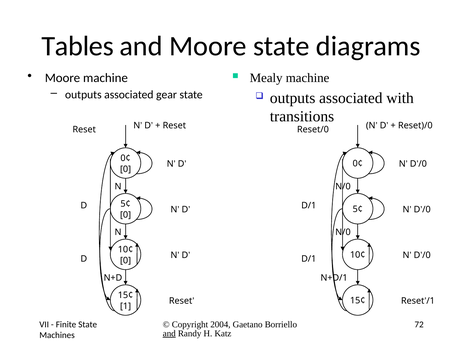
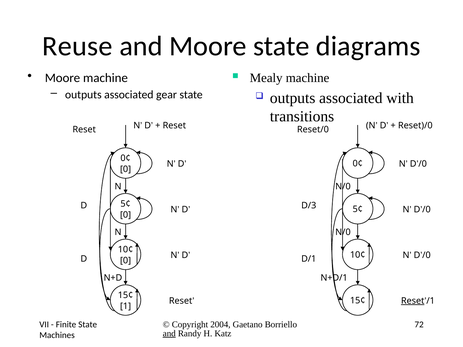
Tables: Tables -> Reuse
D/1 at (309, 206): D/1 -> D/3
Reset at (413, 301) underline: none -> present
